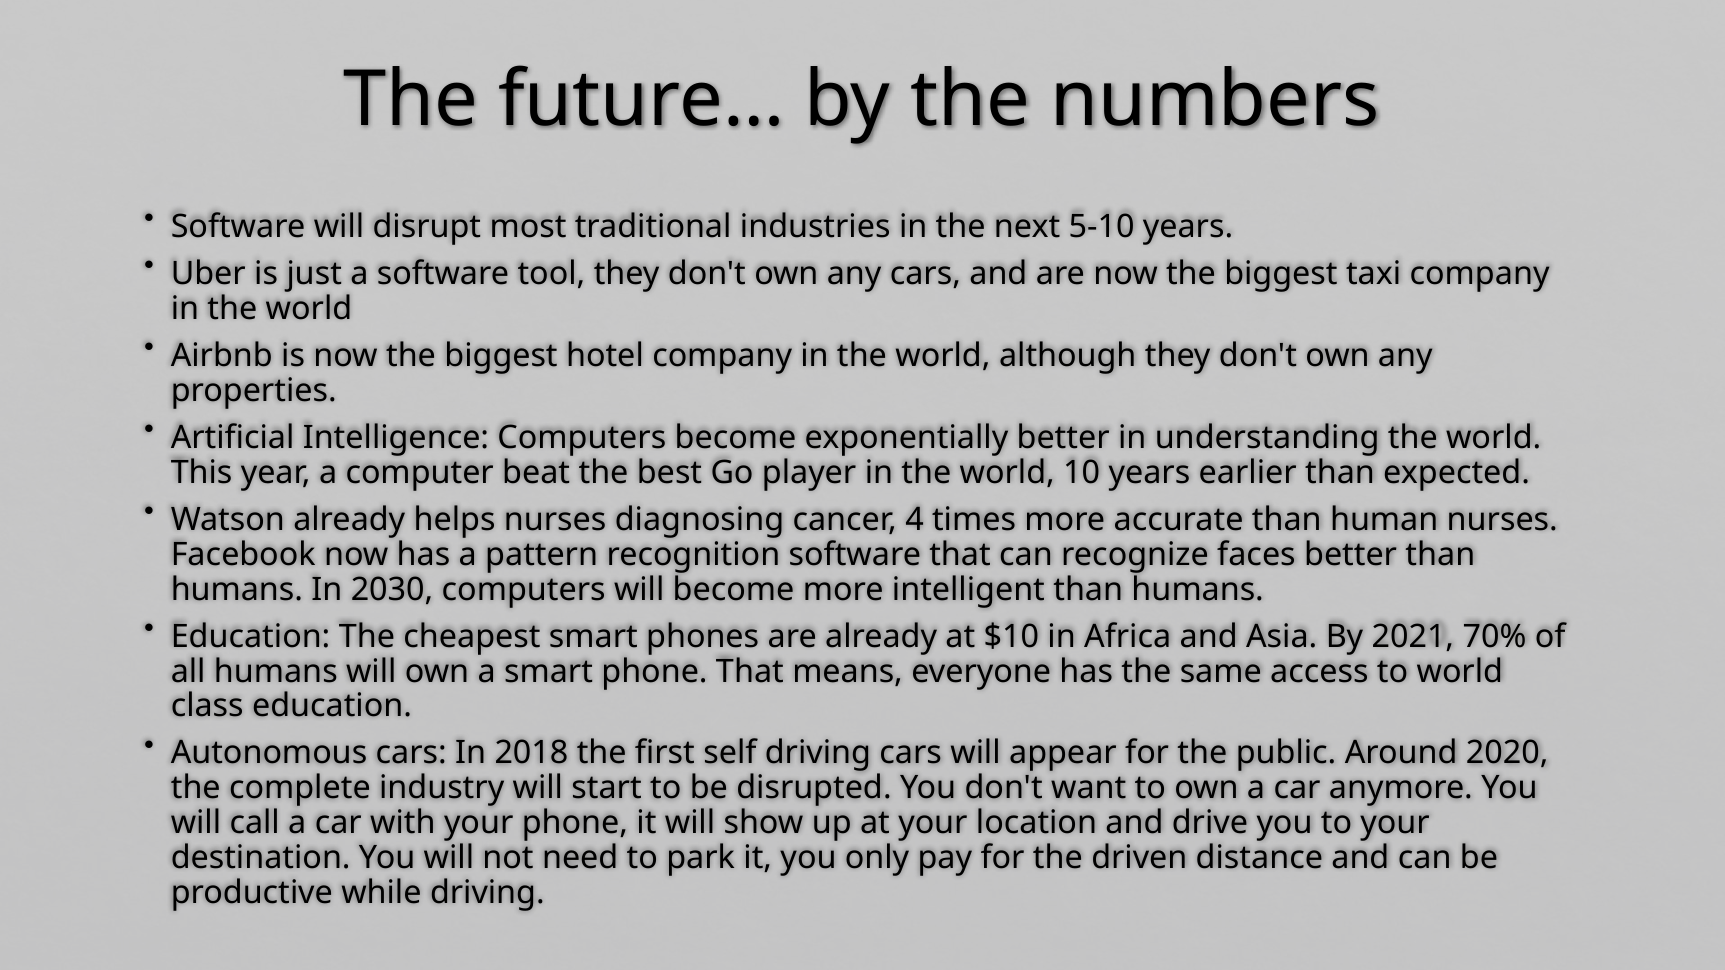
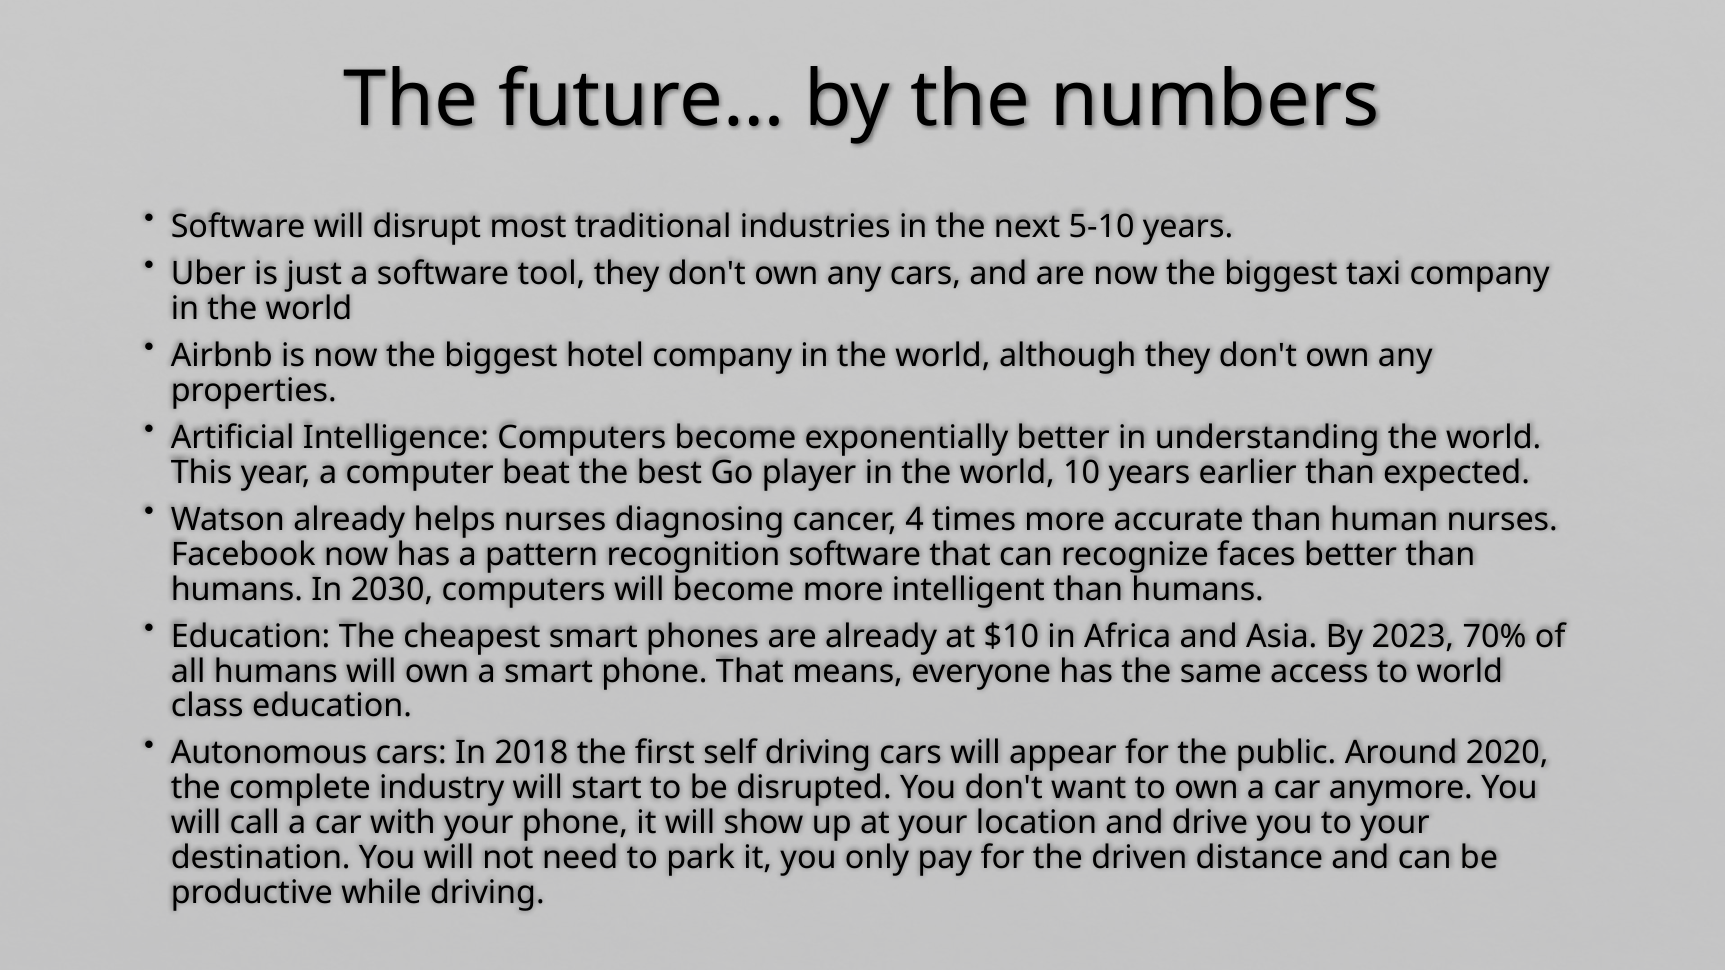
2021: 2021 -> 2023
